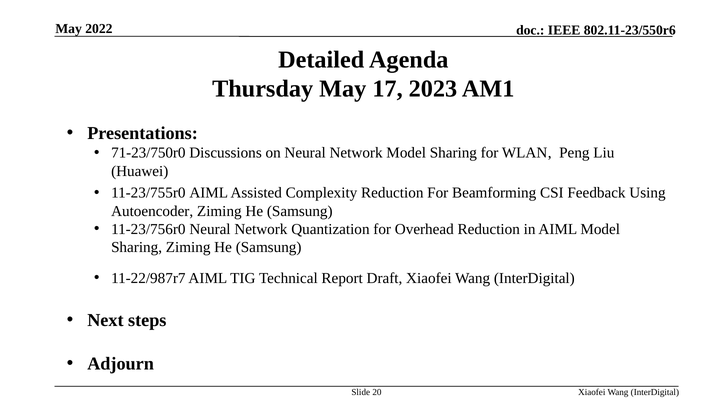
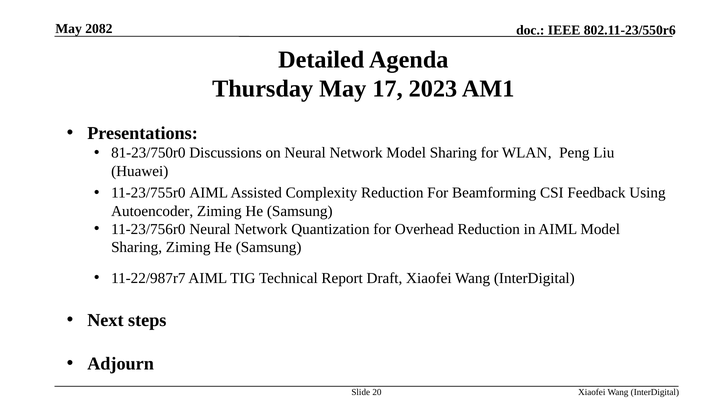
2022: 2022 -> 2082
71-23/750r0: 71-23/750r0 -> 81-23/750r0
